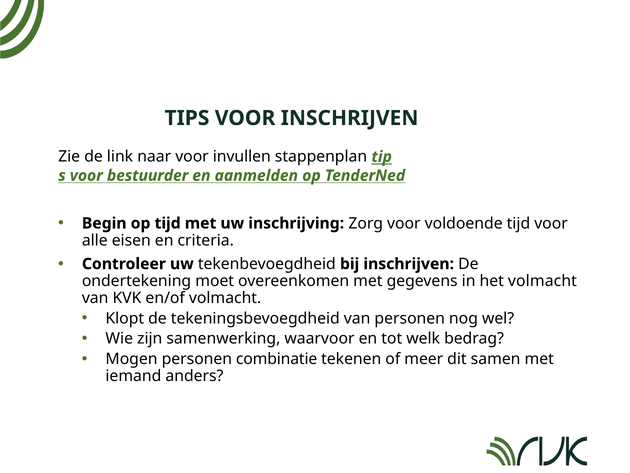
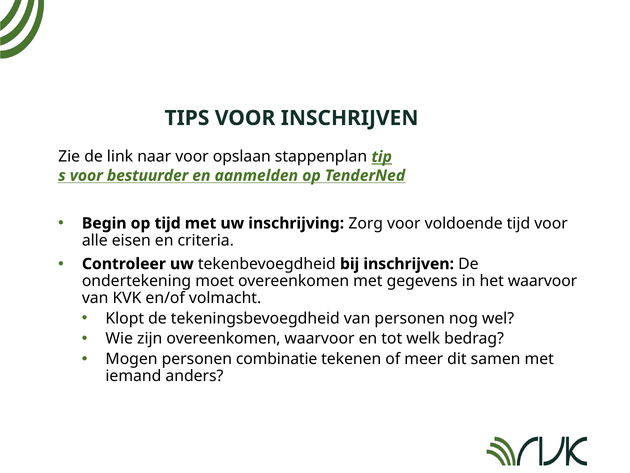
invullen: invullen -> opslaan
het volmacht: volmacht -> waarvoor
zijn samenwerking: samenwerking -> overeenkomen
